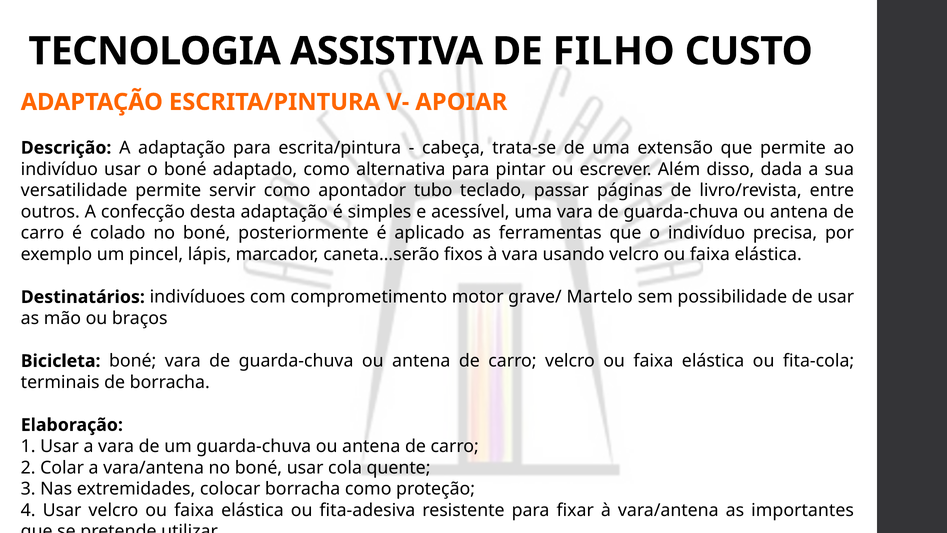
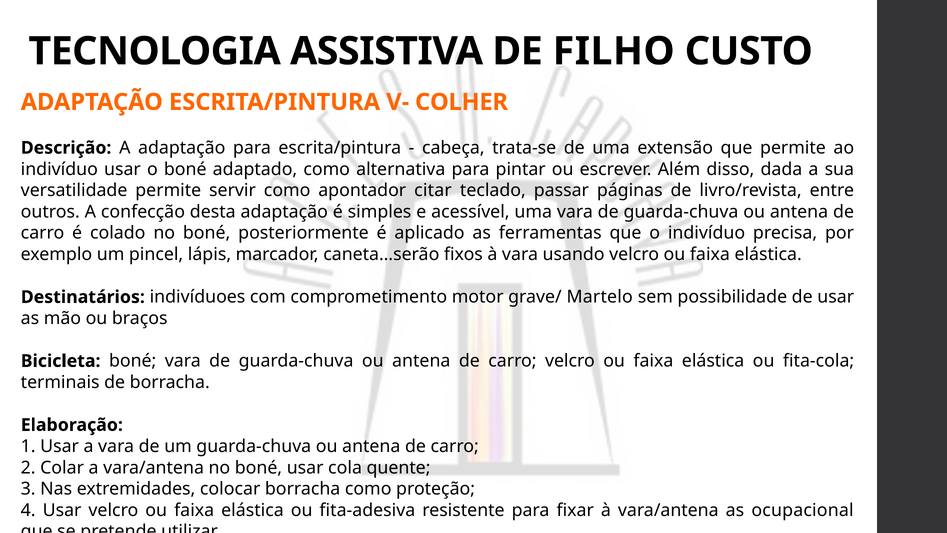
APOIAR: APOIAR -> COLHER
tubo: tubo -> citar
importantes: importantes -> ocupacional
